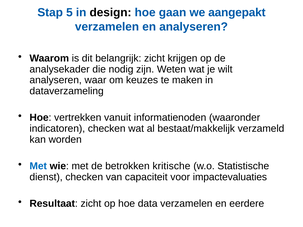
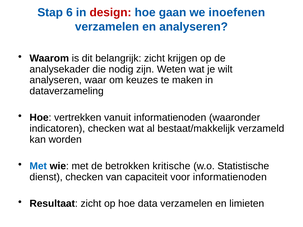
5: 5 -> 6
design colour: black -> red
aangepakt: aangepakt -> inoefenen
voor impactevaluaties: impactevaluaties -> informatienoden
eerdere: eerdere -> limieten
